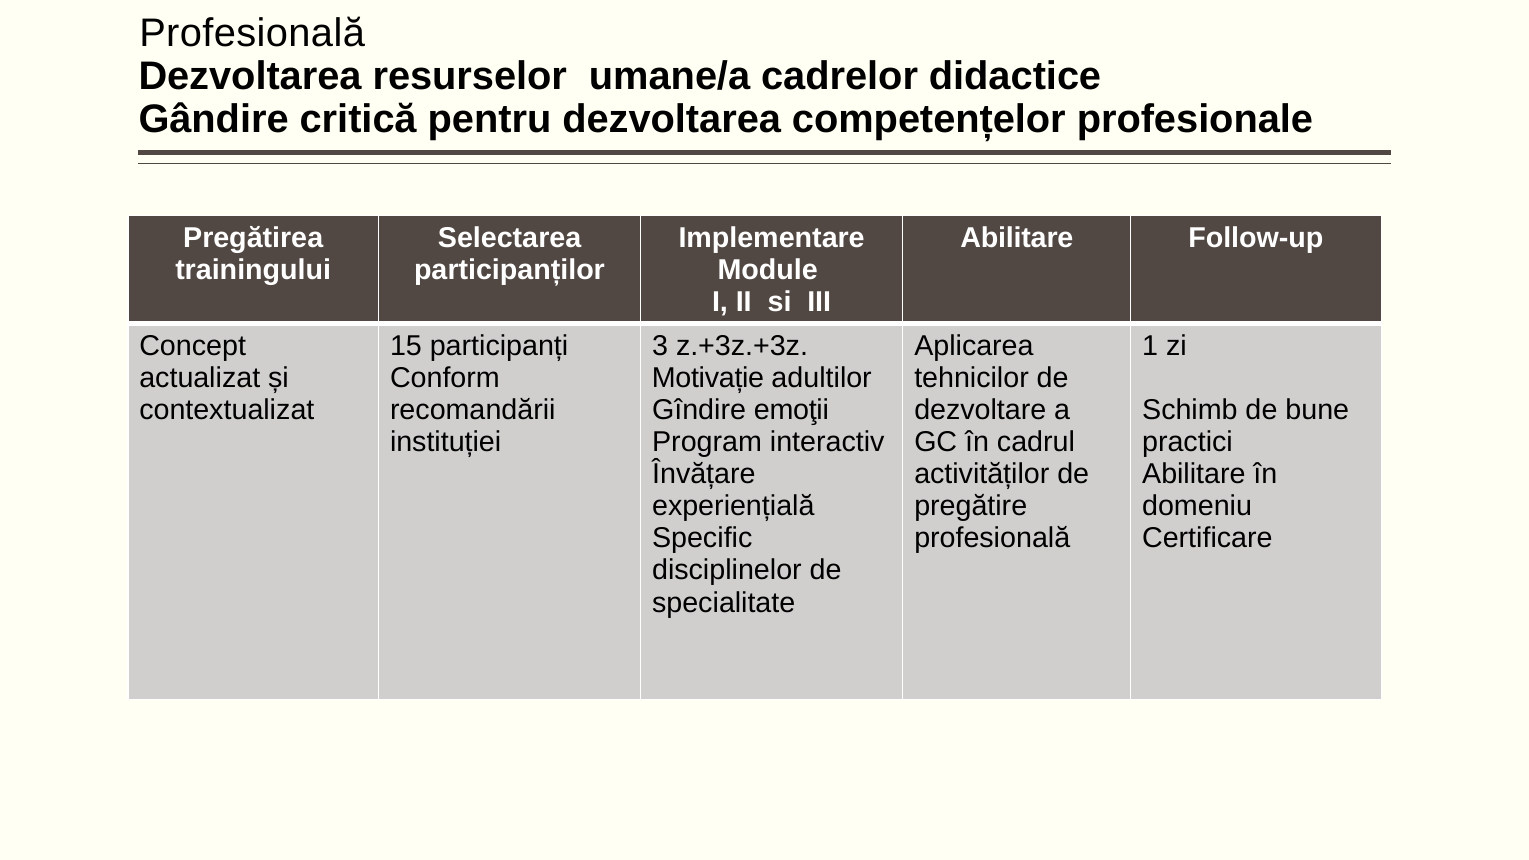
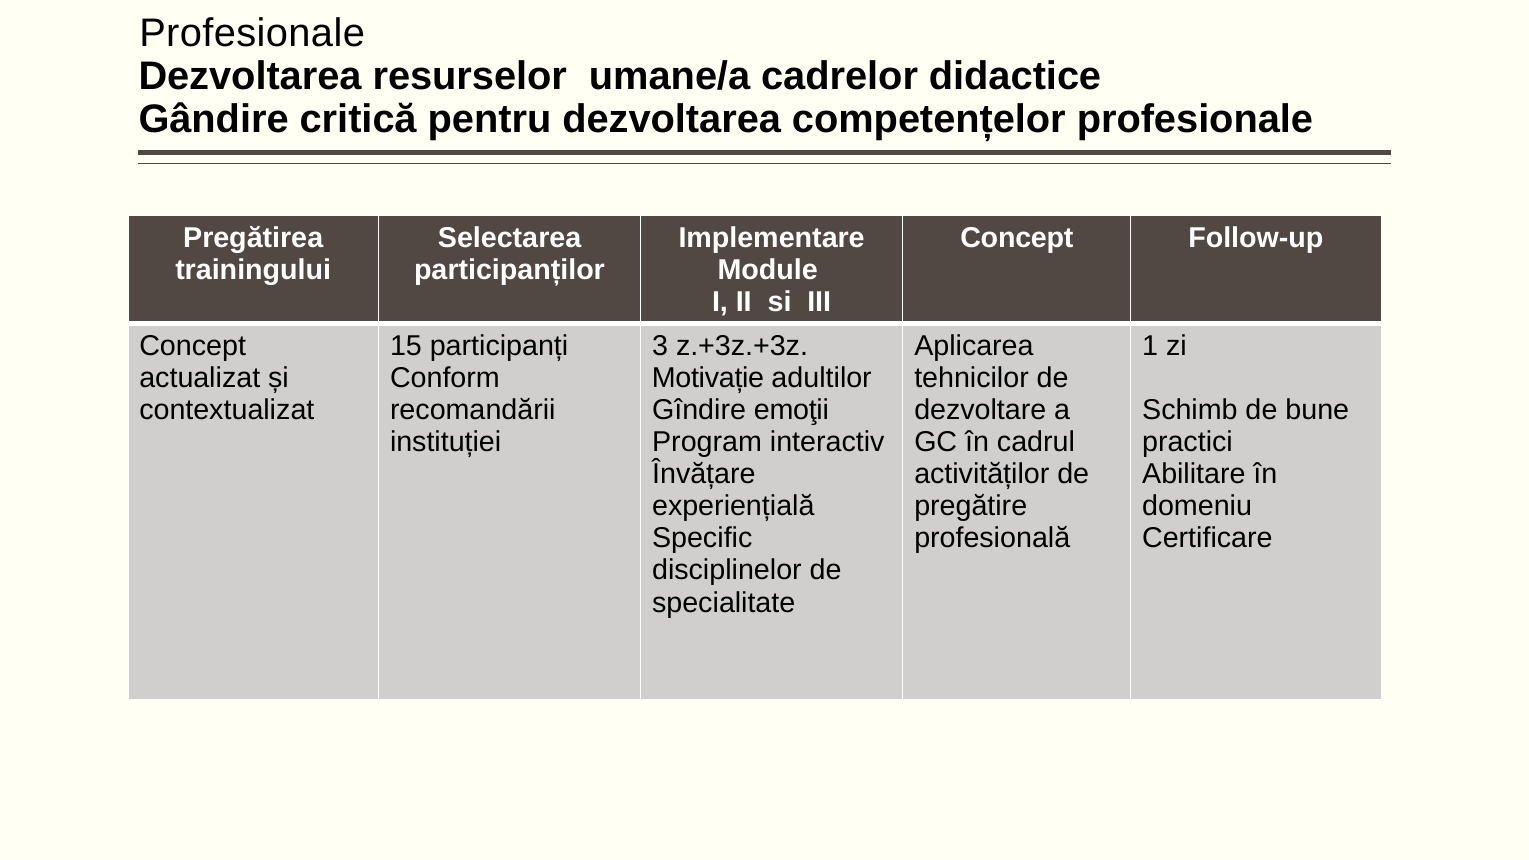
Profesională at (252, 34): Profesională -> Profesionale
Abilitare at (1017, 238): Abilitare -> Concept
